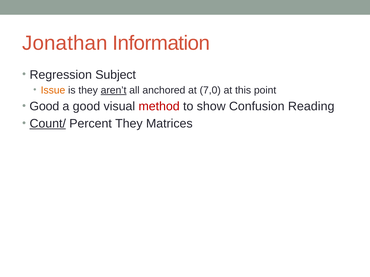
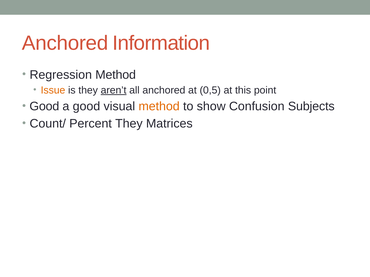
Jonathan at (65, 43): Jonathan -> Anchored
Regression Subject: Subject -> Method
7,0: 7,0 -> 0,5
method at (159, 107) colour: red -> orange
Reading: Reading -> Subjects
Count/ underline: present -> none
